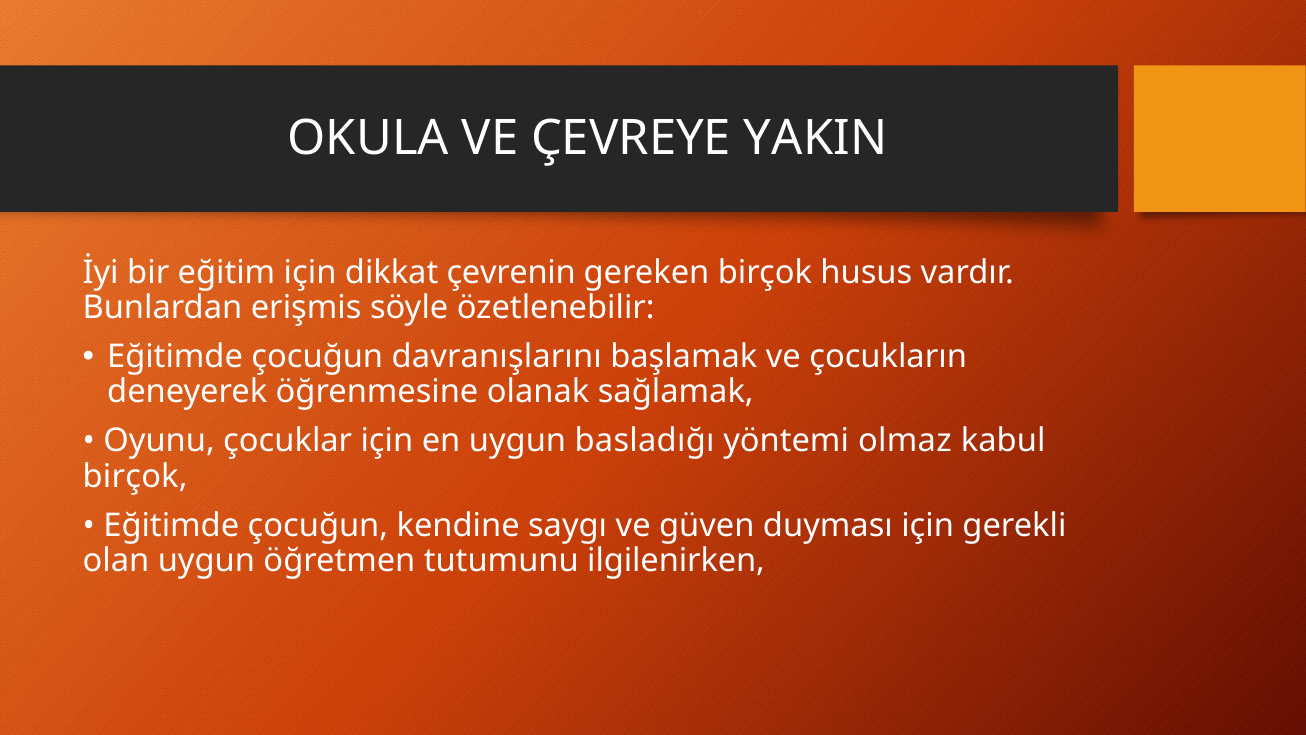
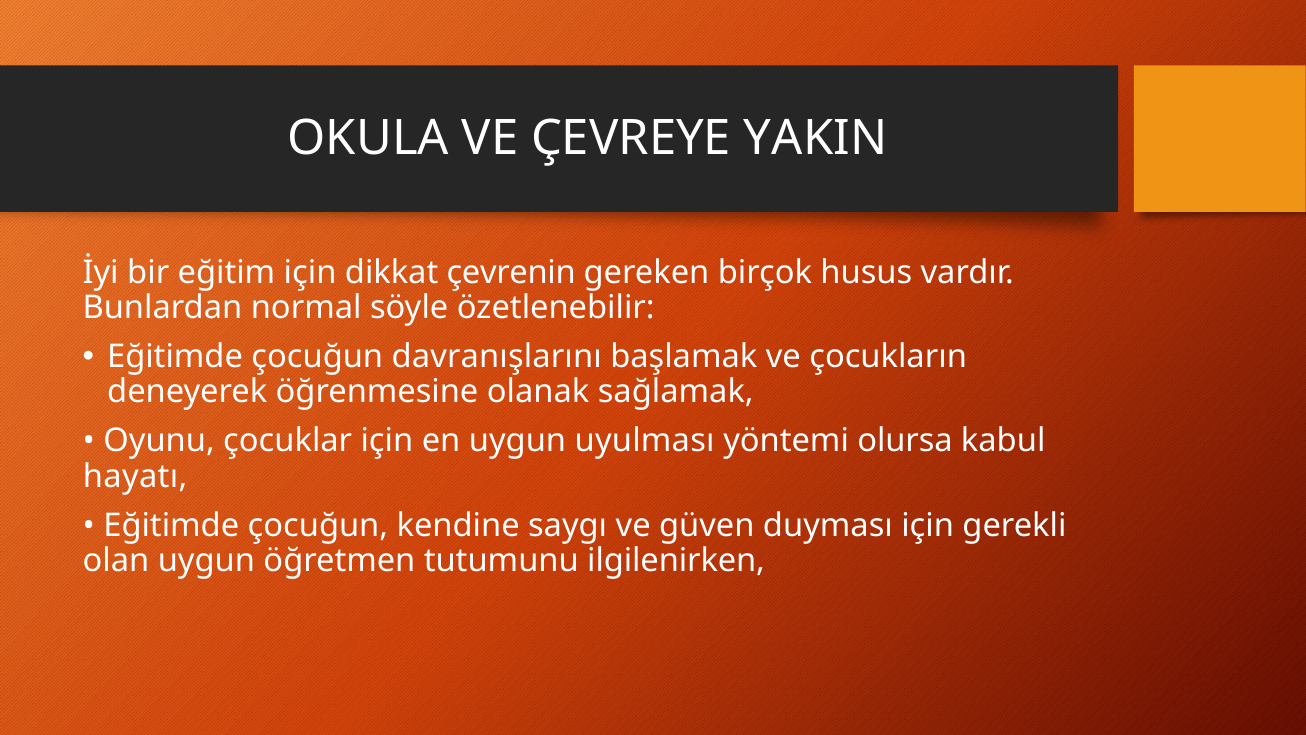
erişmis: erişmis -> normal
basladığı: basladığı -> uyulması
olmaz: olmaz -> olursa
birçok at (135, 476): birçok -> hayatı
